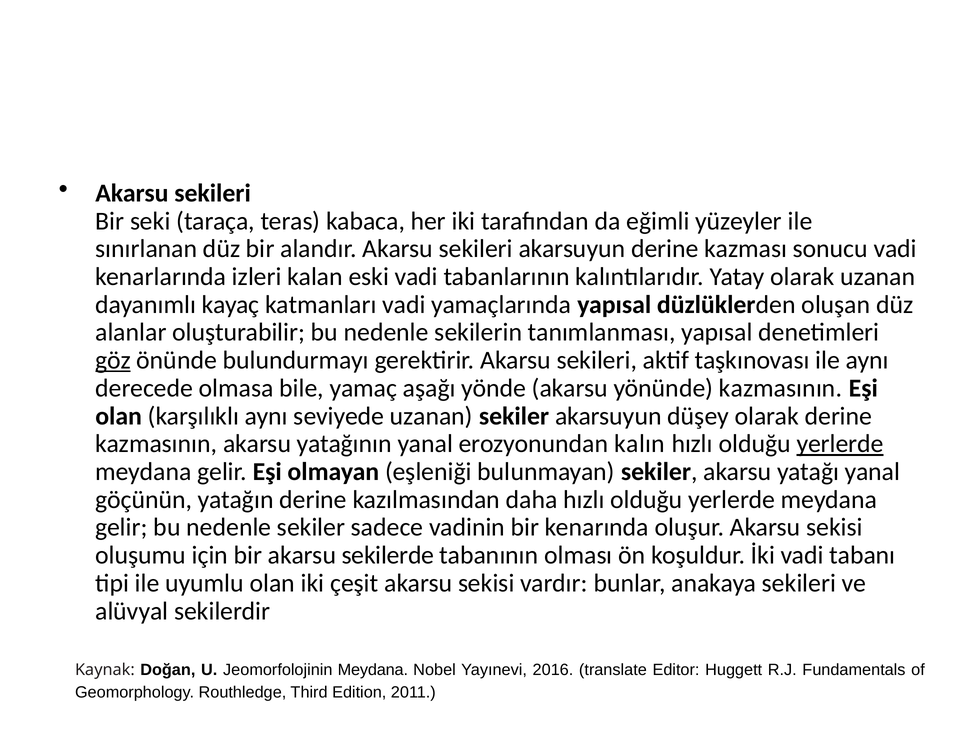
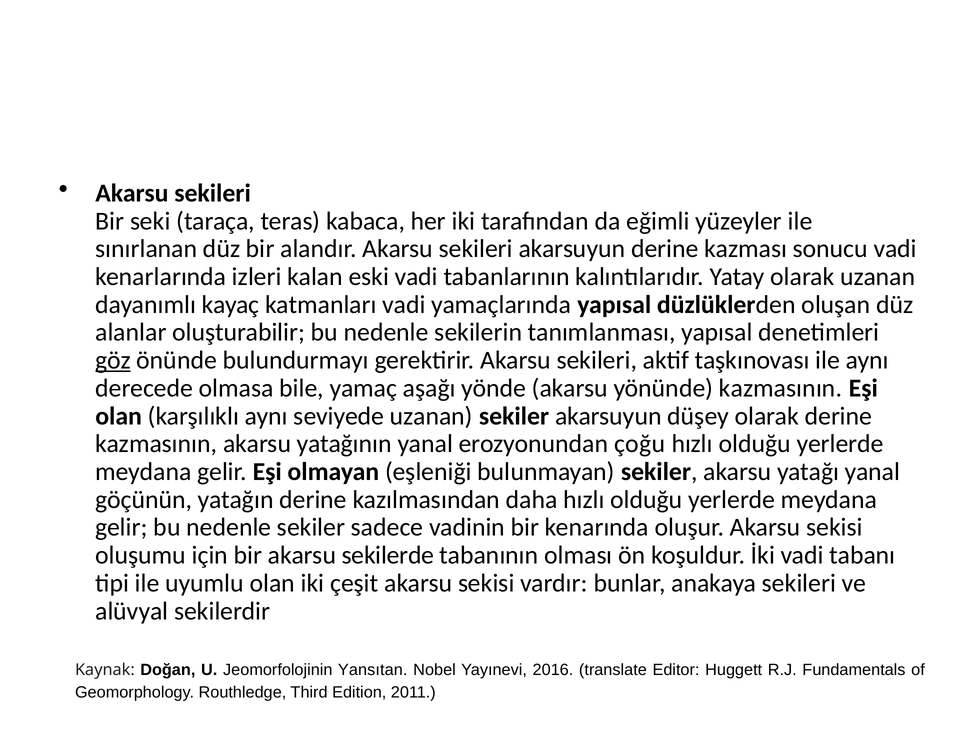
kalın: kalın -> çoğu
yerlerde at (840, 444) underline: present -> none
Jeomorfolojinin Meydana: Meydana -> Yansıtan
